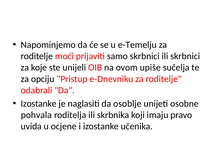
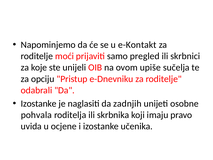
e-Temelju: e-Temelju -> e-Kontakt
samo skrbnici: skrbnici -> pregled
osoblje: osoblje -> zadnjih
